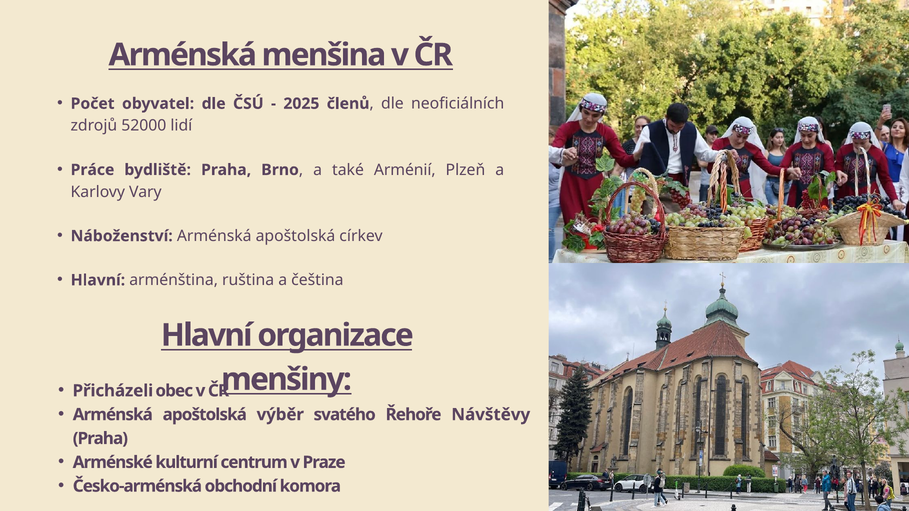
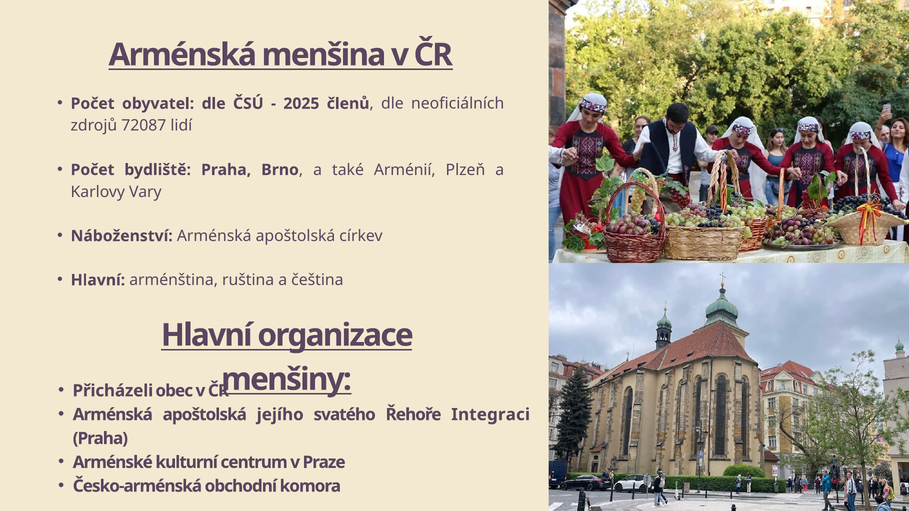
52000: 52000 -> 72087
Práce at (93, 170): Práce -> Počet
výběr: výběr -> jejího
Návštěvy: Návštěvy -> Integraci
